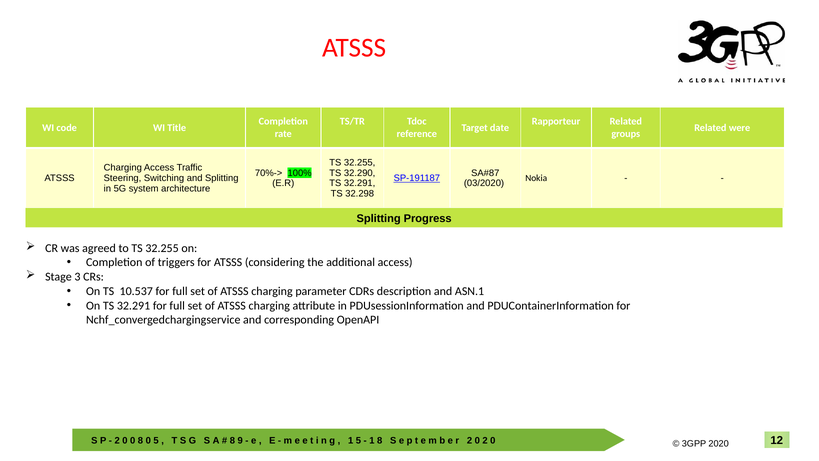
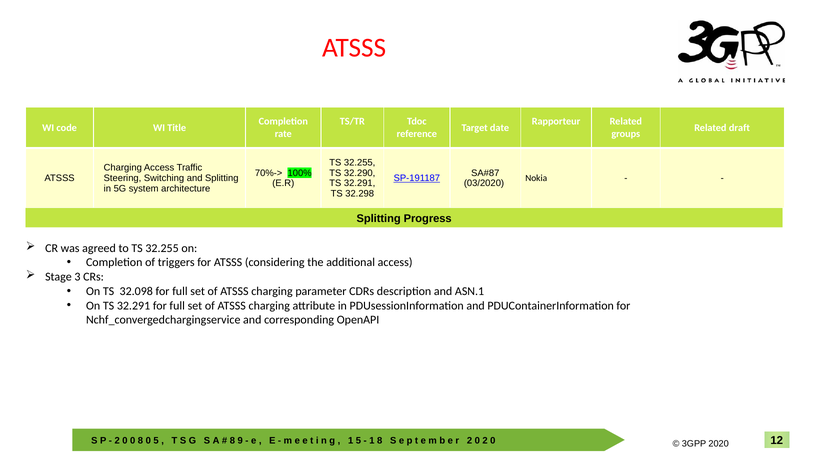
were: were -> draft
10.537: 10.537 -> 32.098
